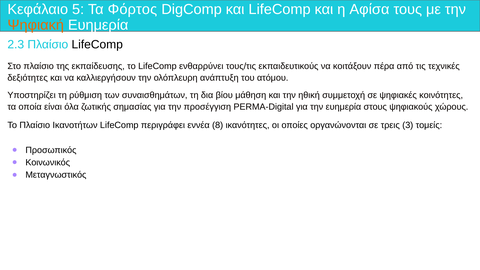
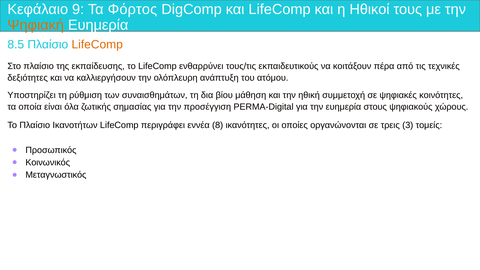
5: 5 -> 9
Αφίσα: Αφίσα -> Ηθικοί
2.3: 2.3 -> 8.5
LifeComp at (97, 44) colour: black -> orange
